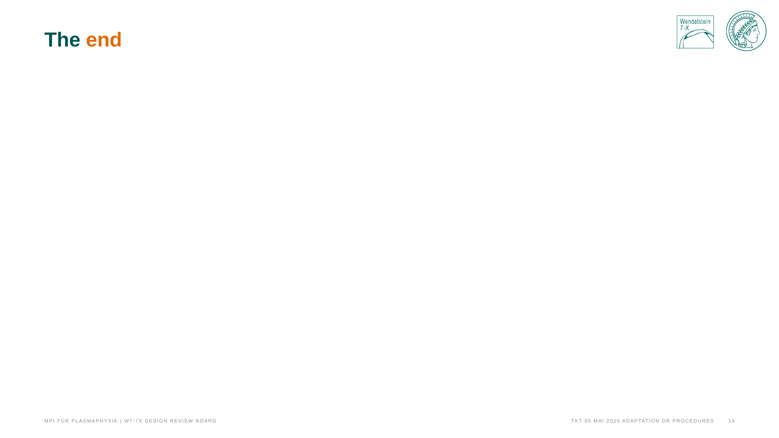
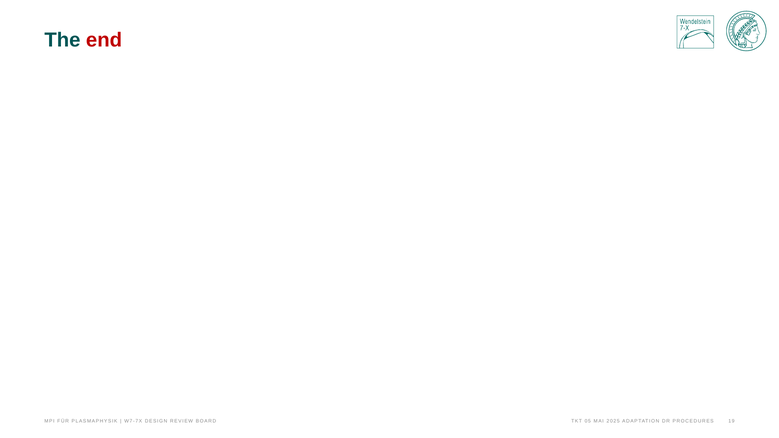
end colour: orange -> red
